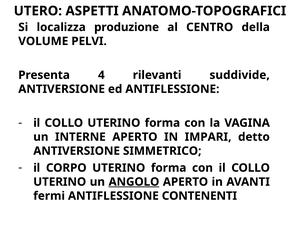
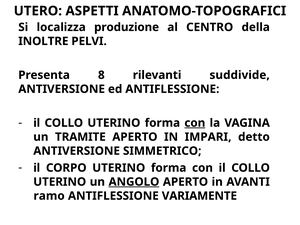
VOLUME: VOLUME -> INOLTRE
4: 4 -> 8
con at (195, 123) underline: none -> present
INTERNE: INTERNE -> TRAMITE
fermi: fermi -> ramo
CONTENENTI: CONTENENTI -> VARIAMENTE
